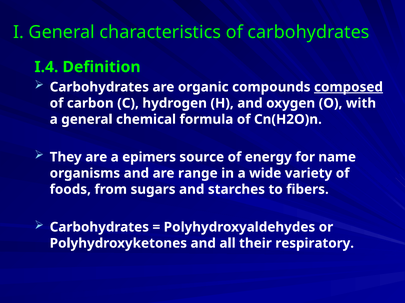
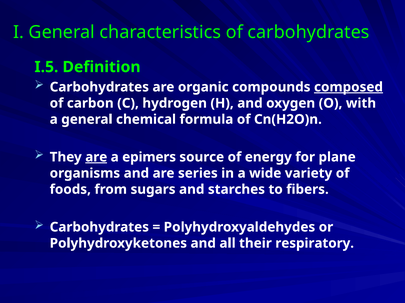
I.4: I.4 -> I.5
are at (96, 157) underline: none -> present
name: name -> plane
range: range -> series
